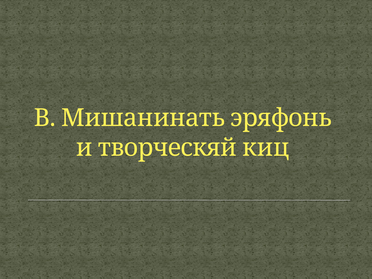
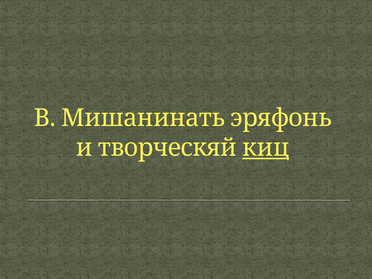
киц underline: none -> present
